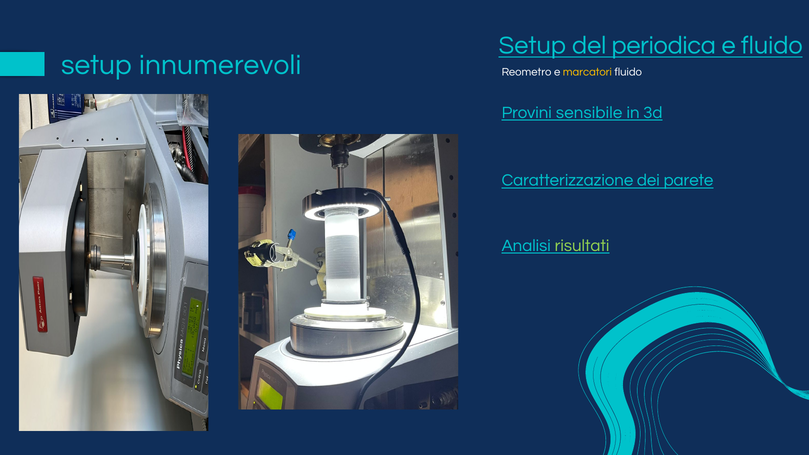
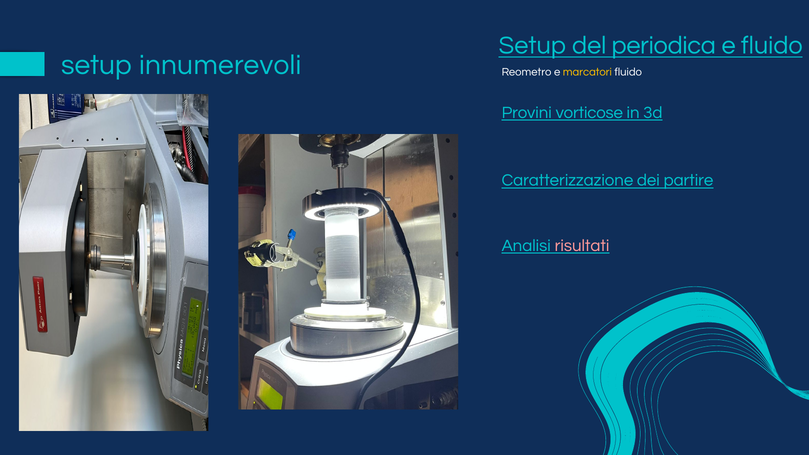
sensibile: sensibile -> vorticose
parete: parete -> partire
risultati colour: light green -> pink
